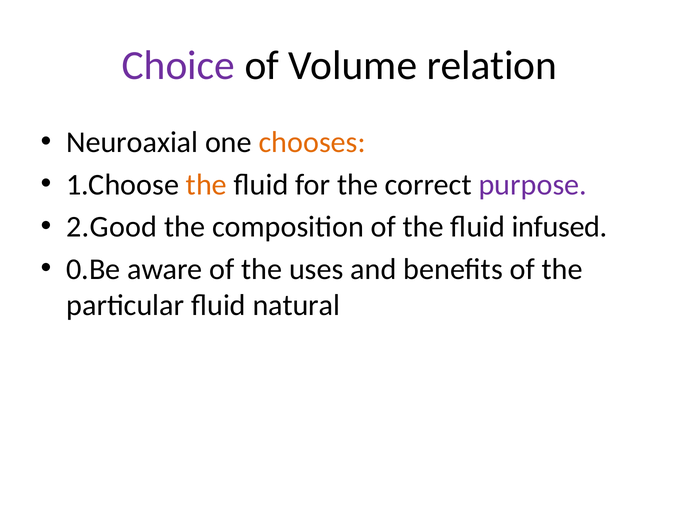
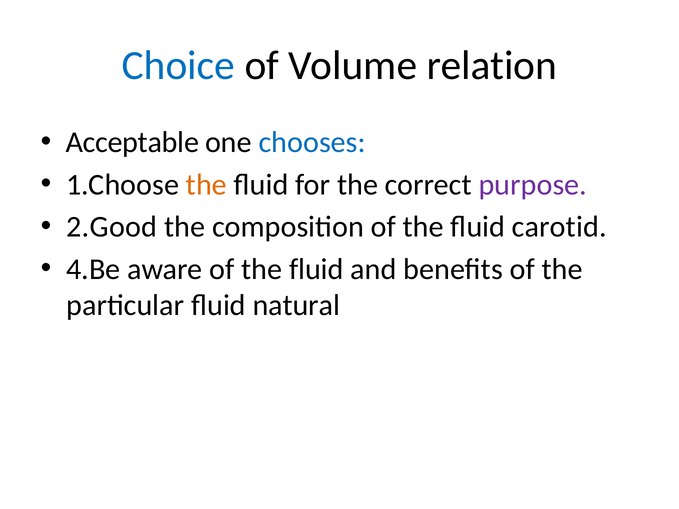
Choice colour: purple -> blue
Neuroaxial: Neuroaxial -> Acceptable
chooses colour: orange -> blue
infused: infused -> carotid
0.Be: 0.Be -> 4.Be
aware of the uses: uses -> fluid
